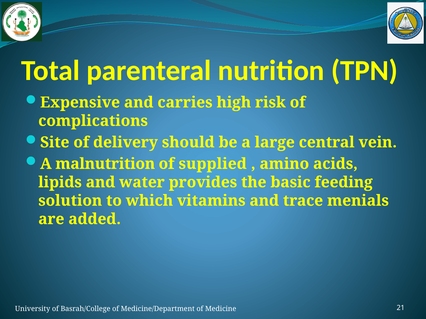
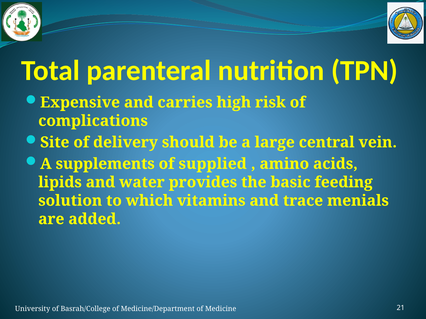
malnutrition: malnutrition -> supplements
